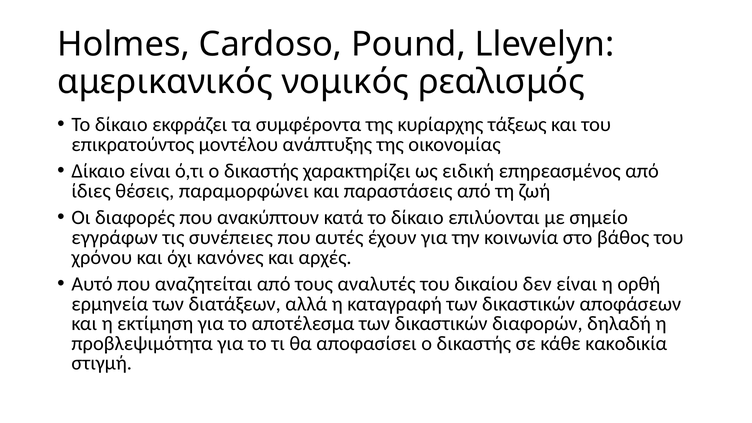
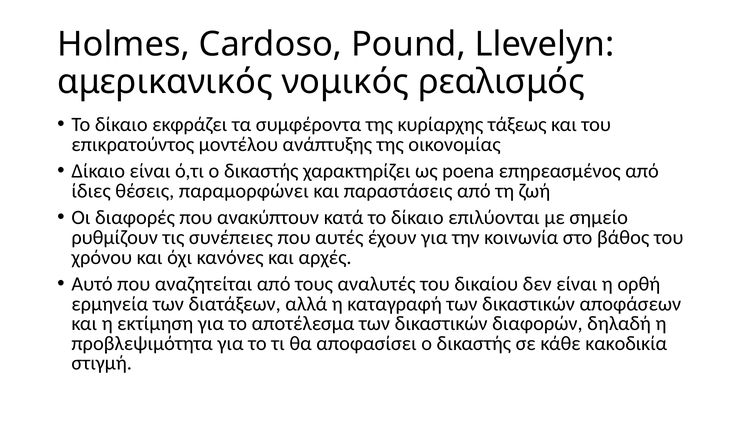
ειδική: ειδική -> poena
εγγράφων: εγγράφων -> ρυθμίζουν
